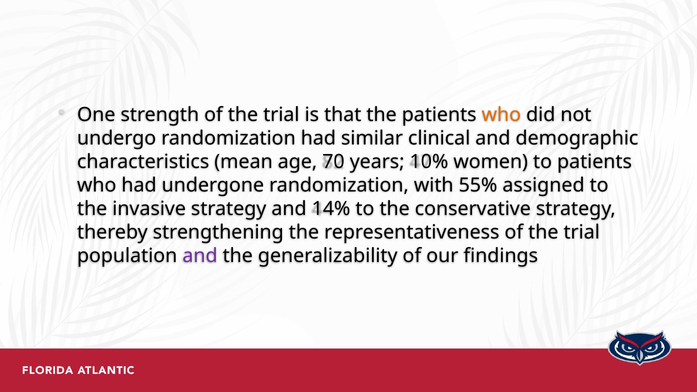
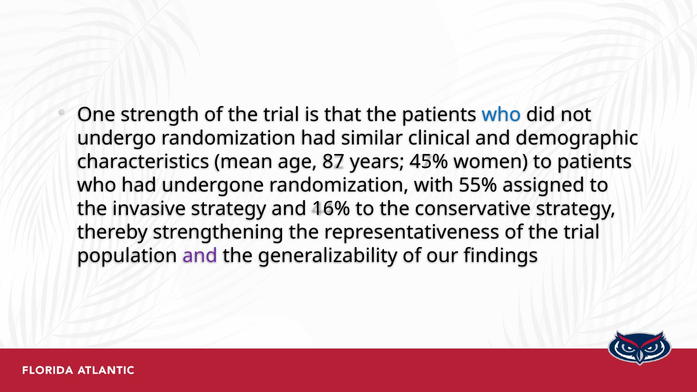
who at (501, 115) colour: orange -> blue
70: 70 -> 87
10%: 10% -> 45%
14%: 14% -> 16%
